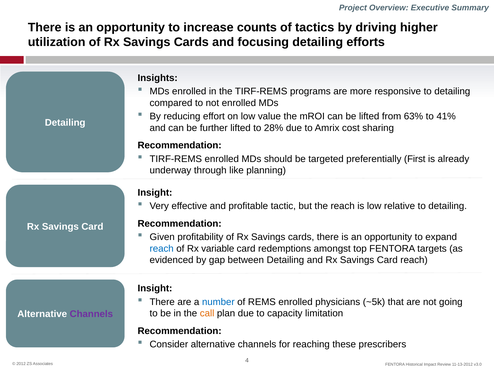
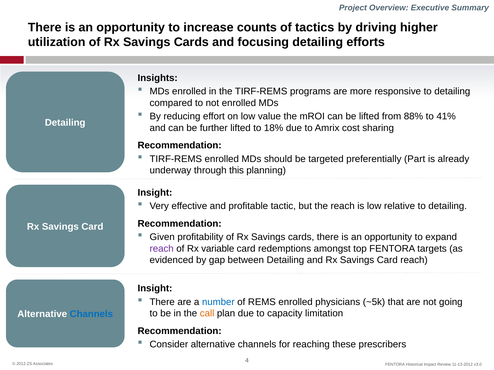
63%: 63% -> 88%
28%: 28% -> 18%
First: First -> Part
like: like -> this
reach at (162, 249) colour: blue -> purple
Channels at (91, 315) colour: purple -> blue
